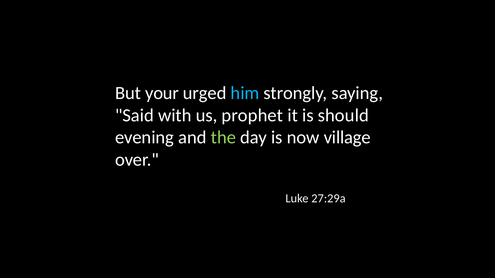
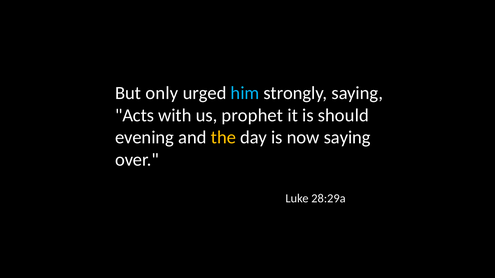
your: your -> only
Said: Said -> Acts
the colour: light green -> yellow
now village: village -> saying
27:29a: 27:29a -> 28:29a
